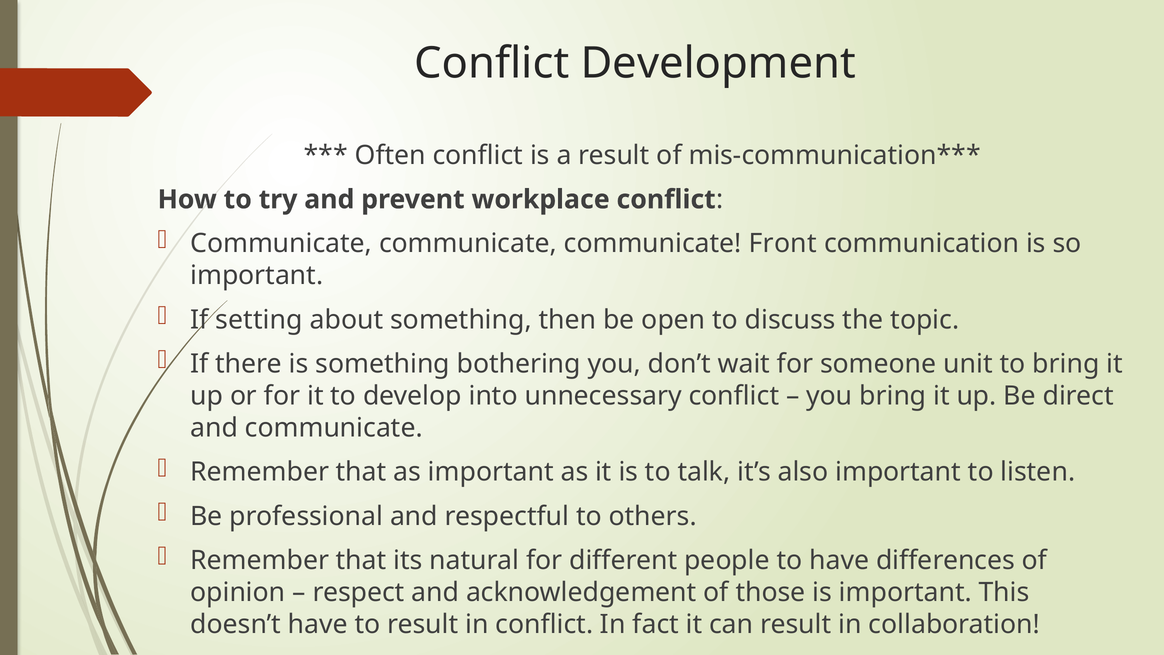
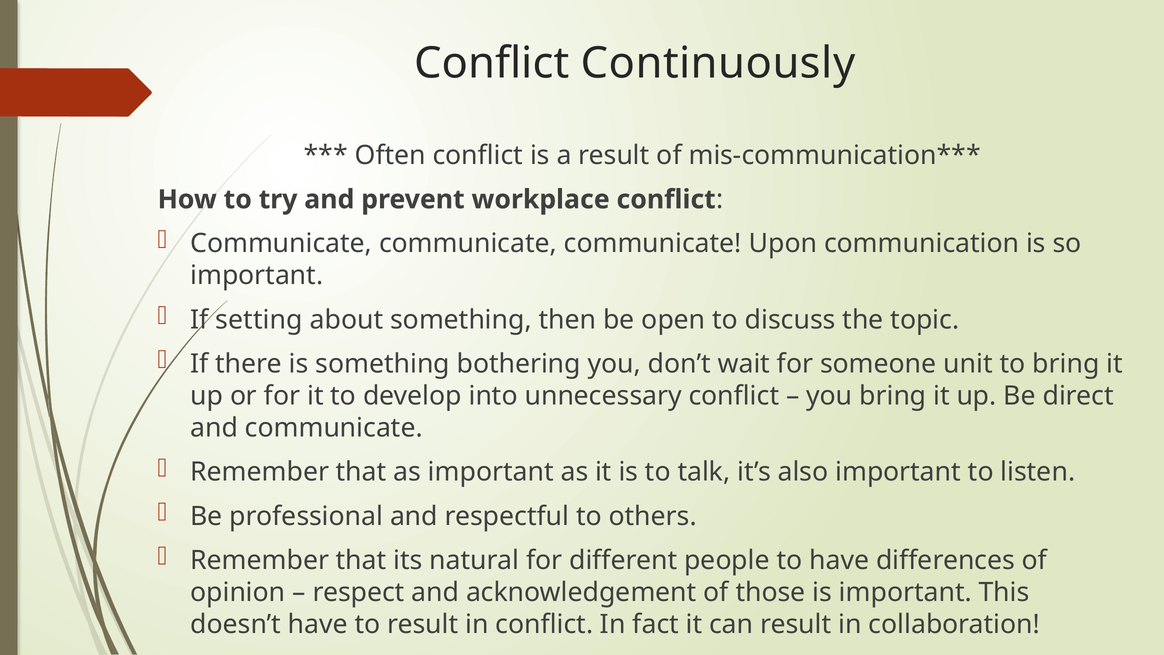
Development: Development -> Continuously
Front: Front -> Upon
